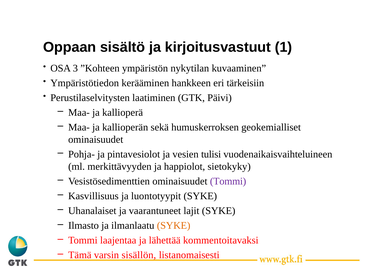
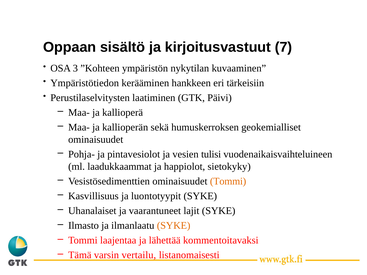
1: 1 -> 7
merkittävyyden: merkittävyyden -> laadukkaammat
Tommi at (228, 181) colour: purple -> orange
sisällön: sisällön -> vertailu
